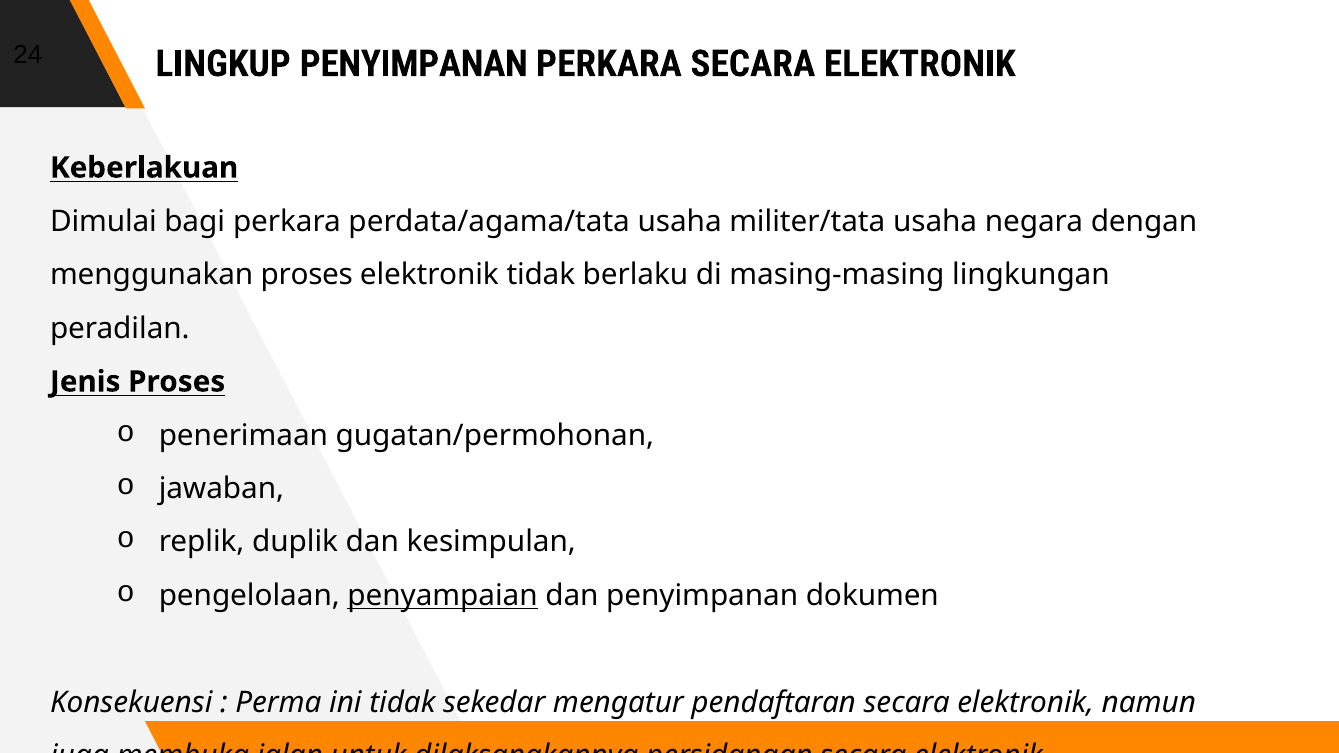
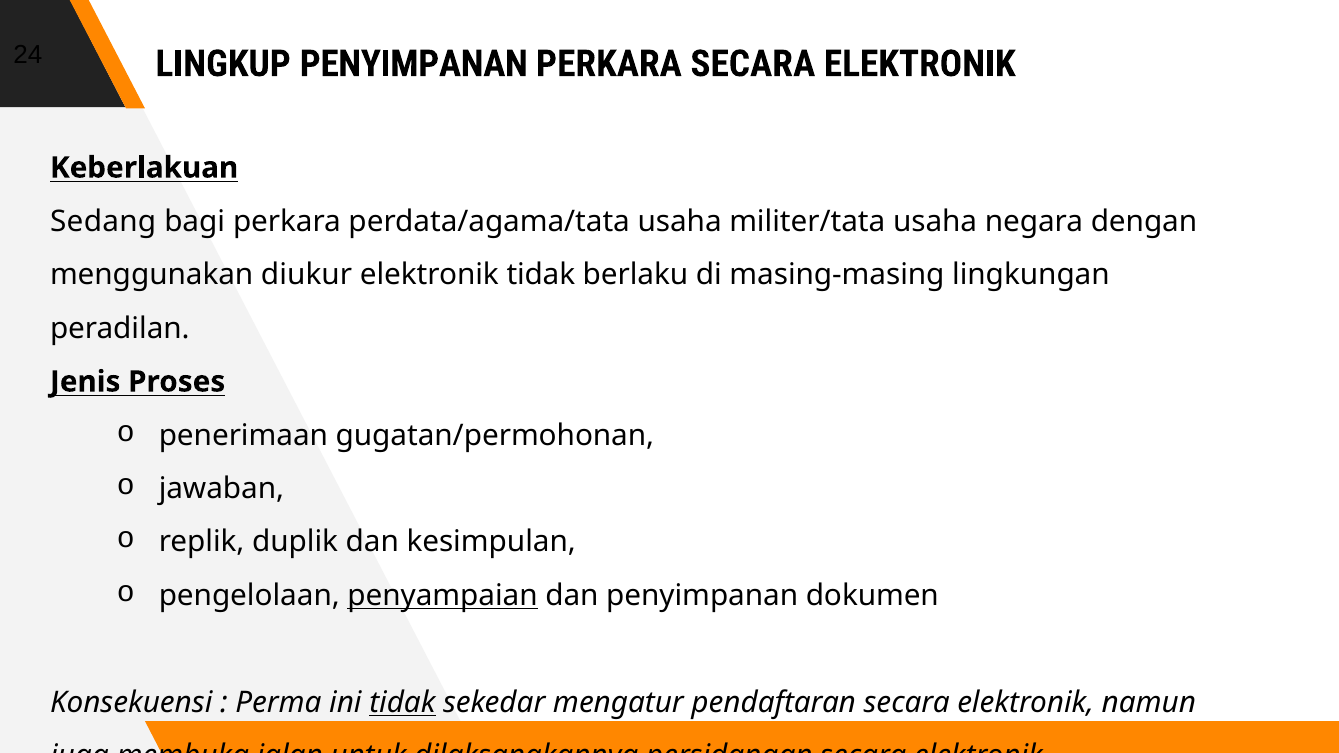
Dimulai: Dimulai -> Sedang
menggunakan proses: proses -> diukur
tidak at (402, 703) underline: none -> present
